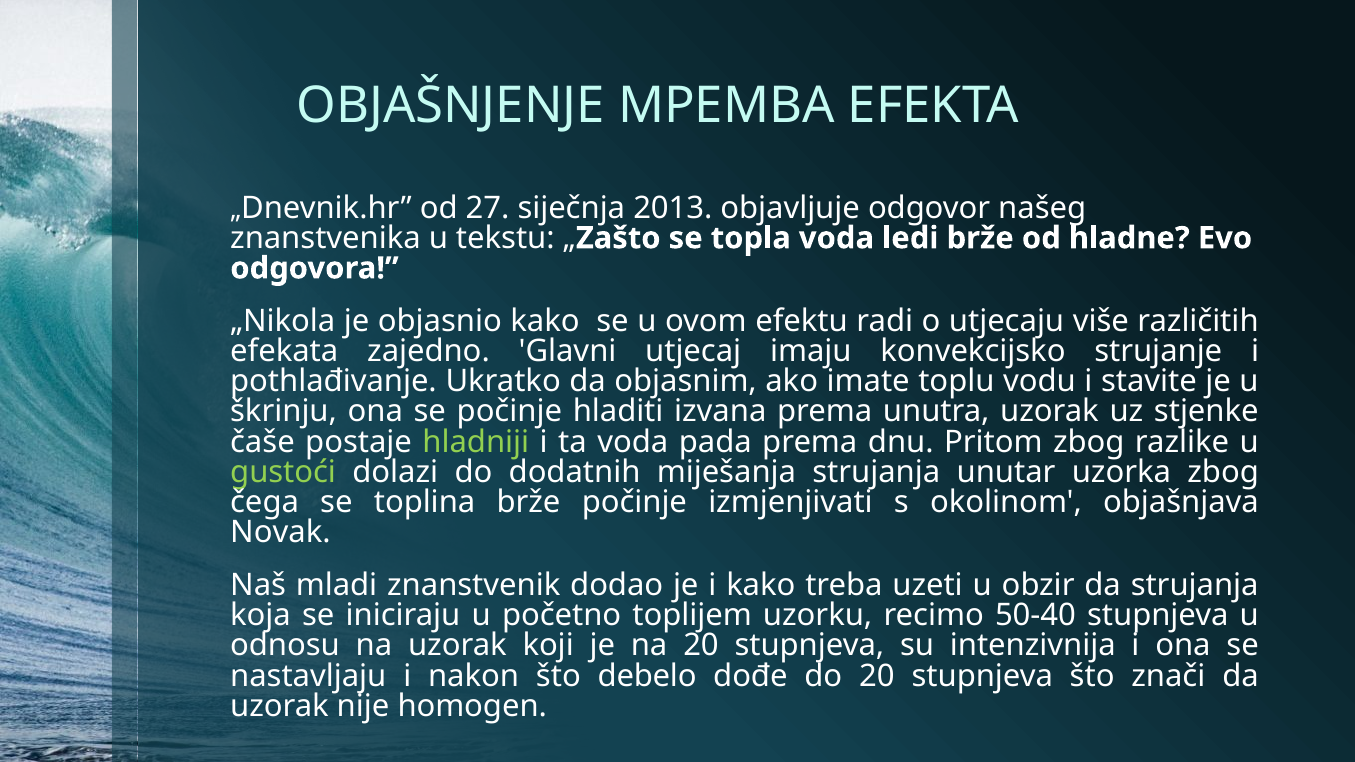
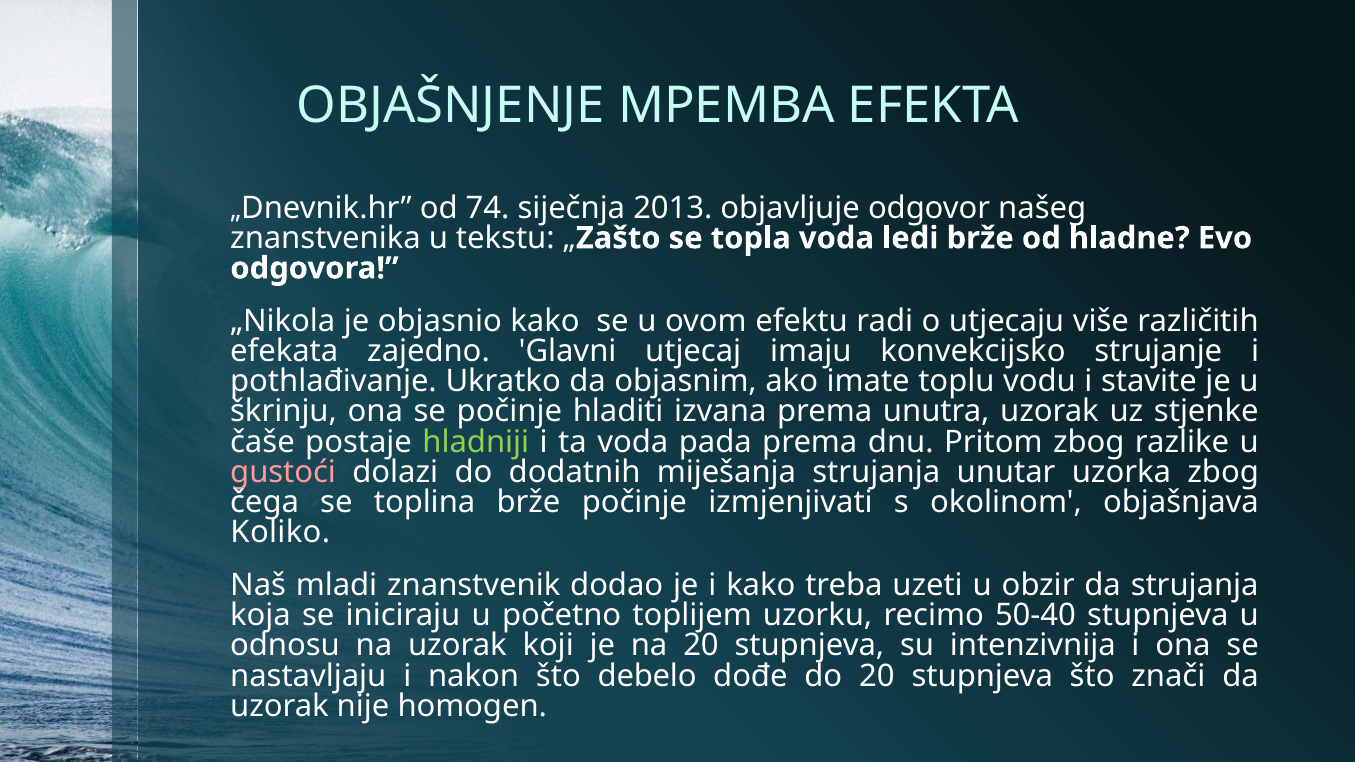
27: 27 -> 74
gustoći colour: light green -> pink
Novak: Novak -> Koliko
